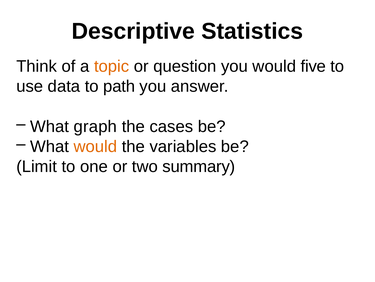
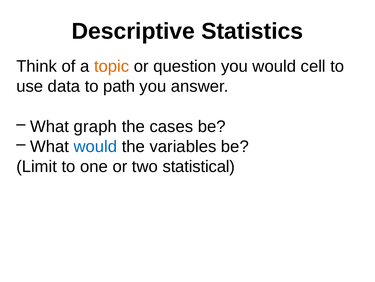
five: five -> cell
would at (95, 146) colour: orange -> blue
summary: summary -> statistical
